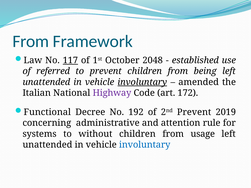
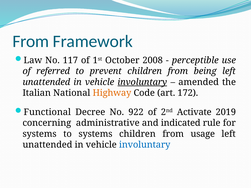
117 underline: present -> none
2048: 2048 -> 2008
established: established -> perceptible
Highway colour: purple -> orange
192: 192 -> 922
2nd Prevent: Prevent -> Activate
attention: attention -> indicated
to without: without -> systems
